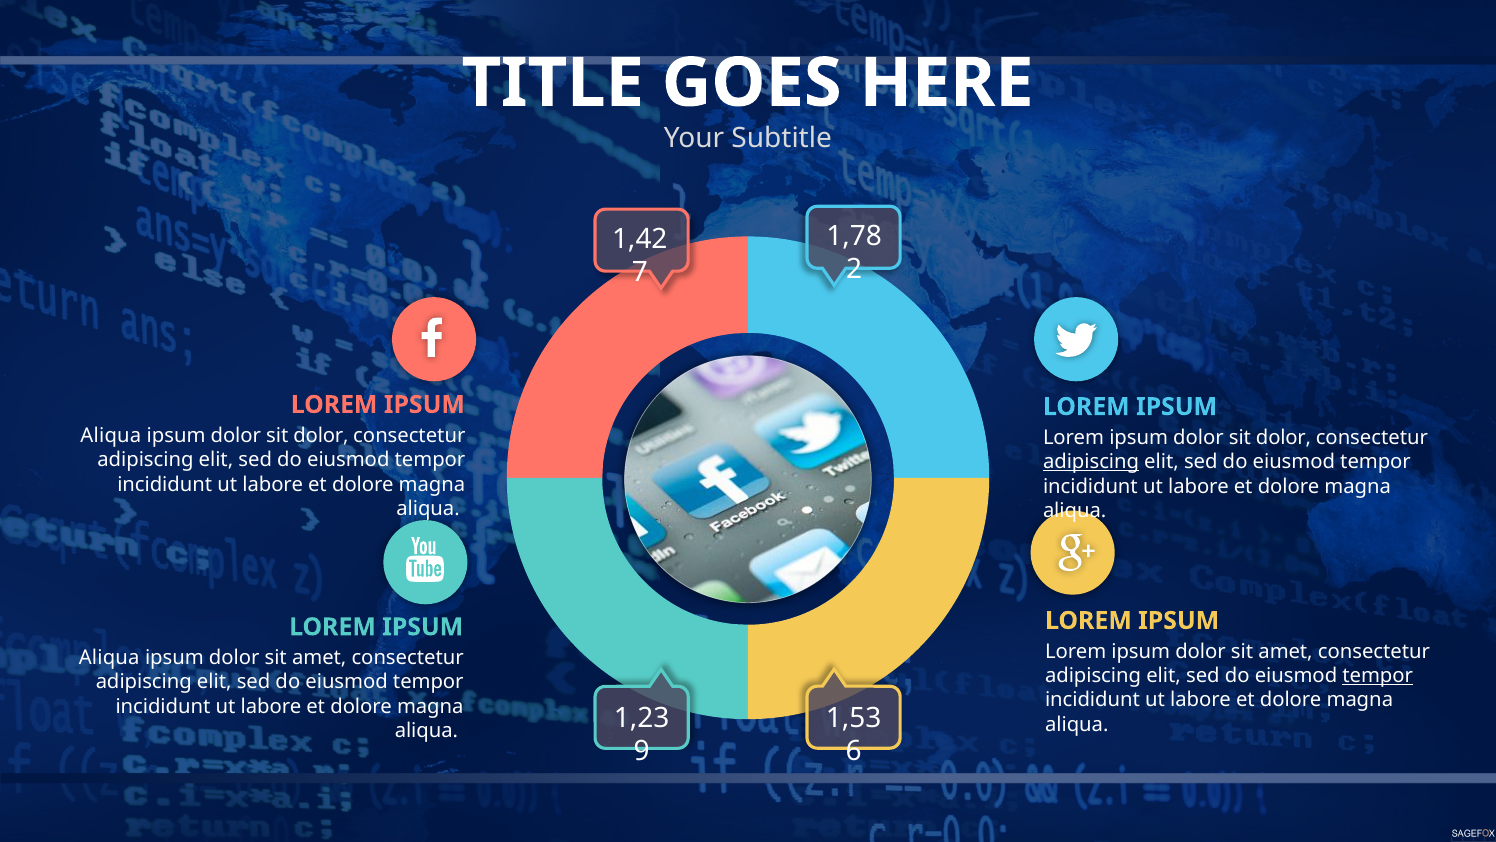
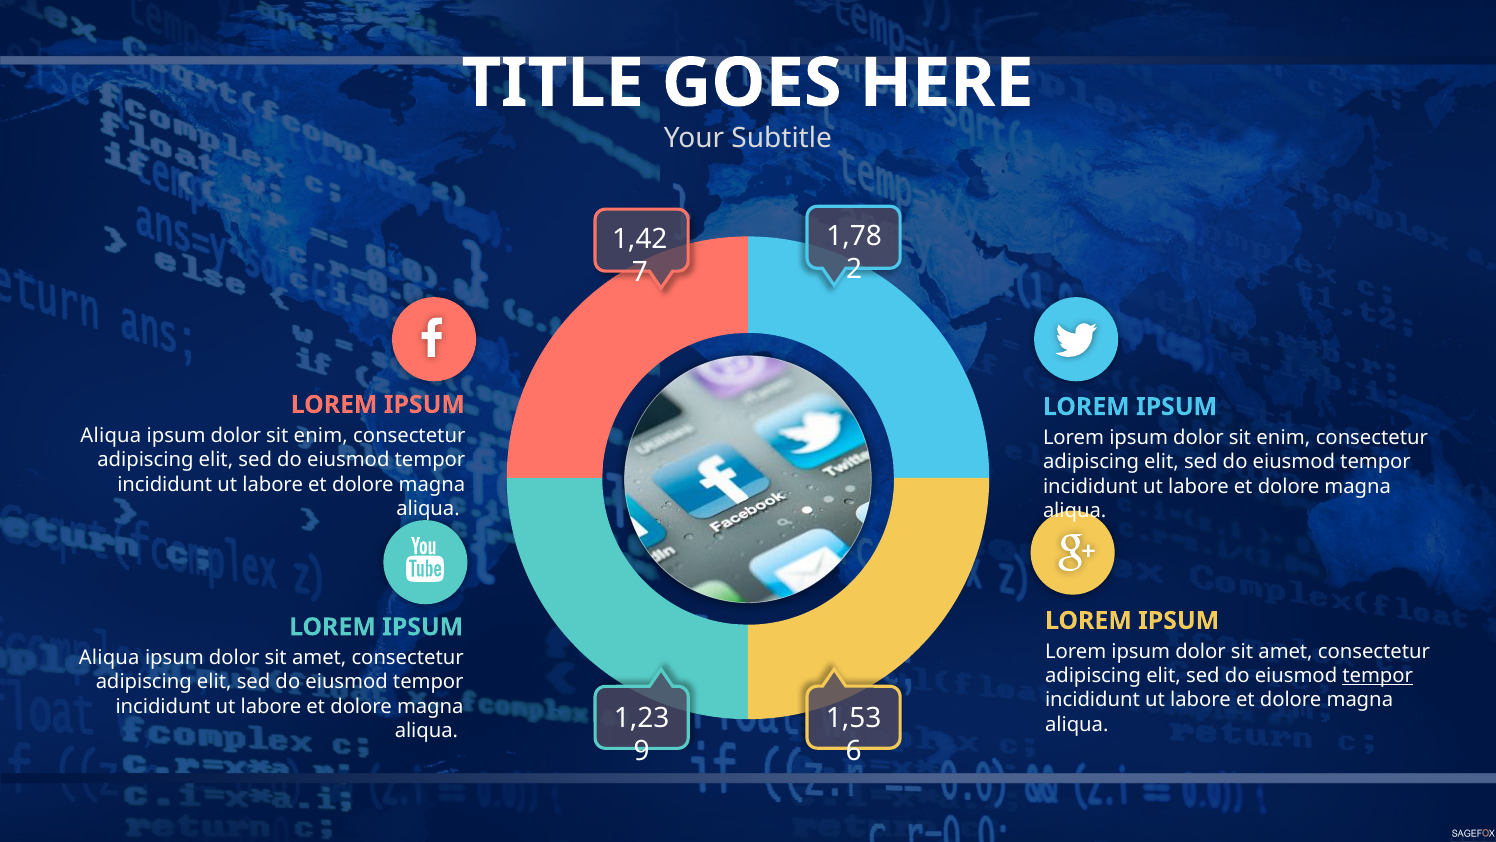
dolor at (321, 435): dolor -> enim
dolor at (1284, 437): dolor -> enim
adipiscing at (1091, 462) underline: present -> none
